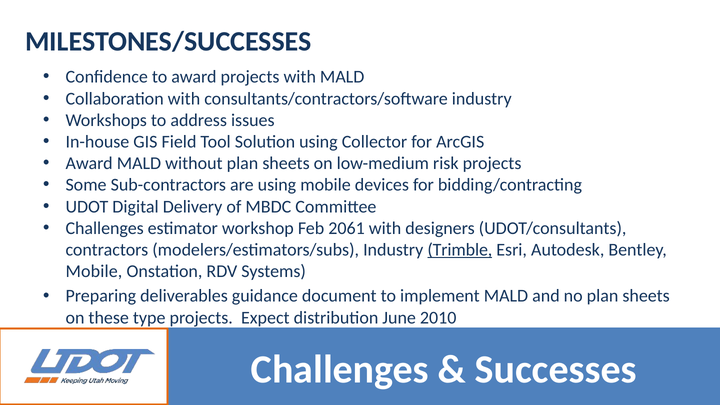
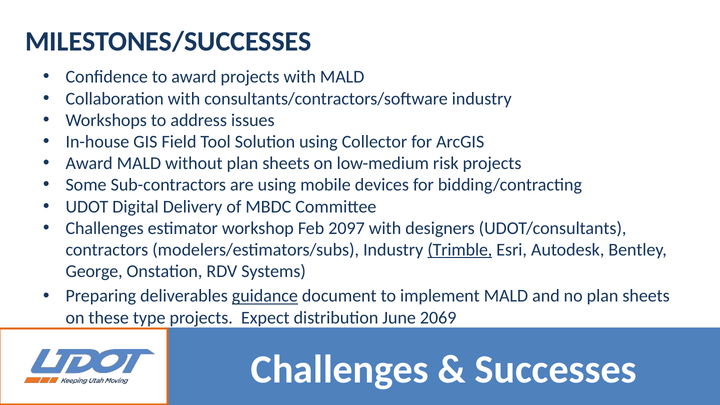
2061: 2061 -> 2097
Mobile at (94, 271): Mobile -> George
guidance underline: none -> present
2010: 2010 -> 2069
